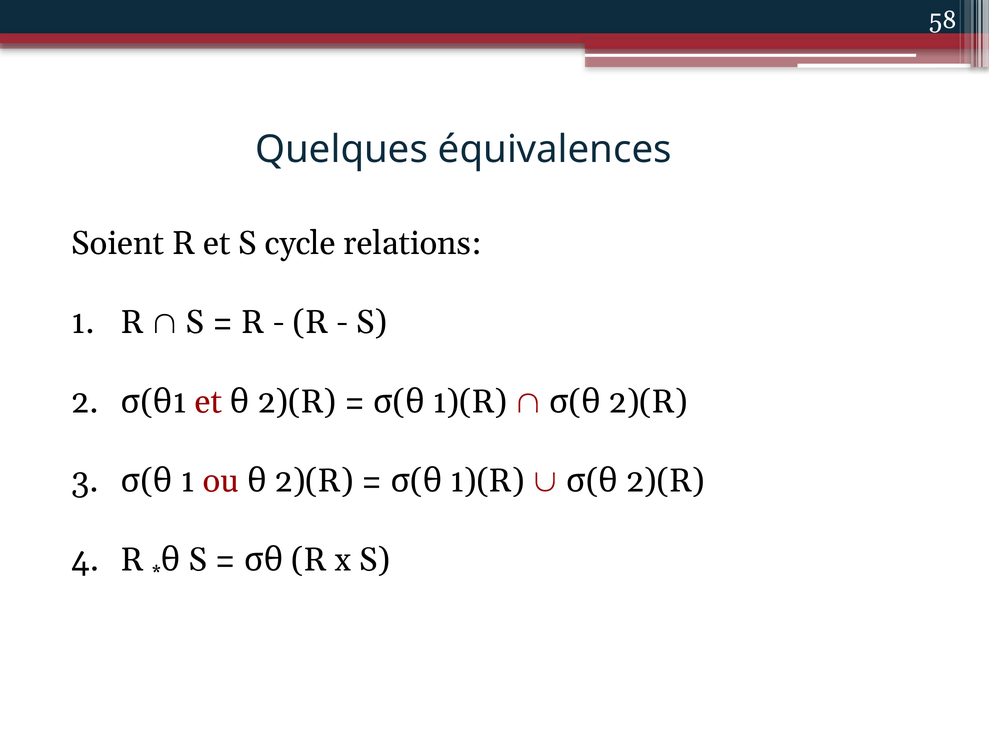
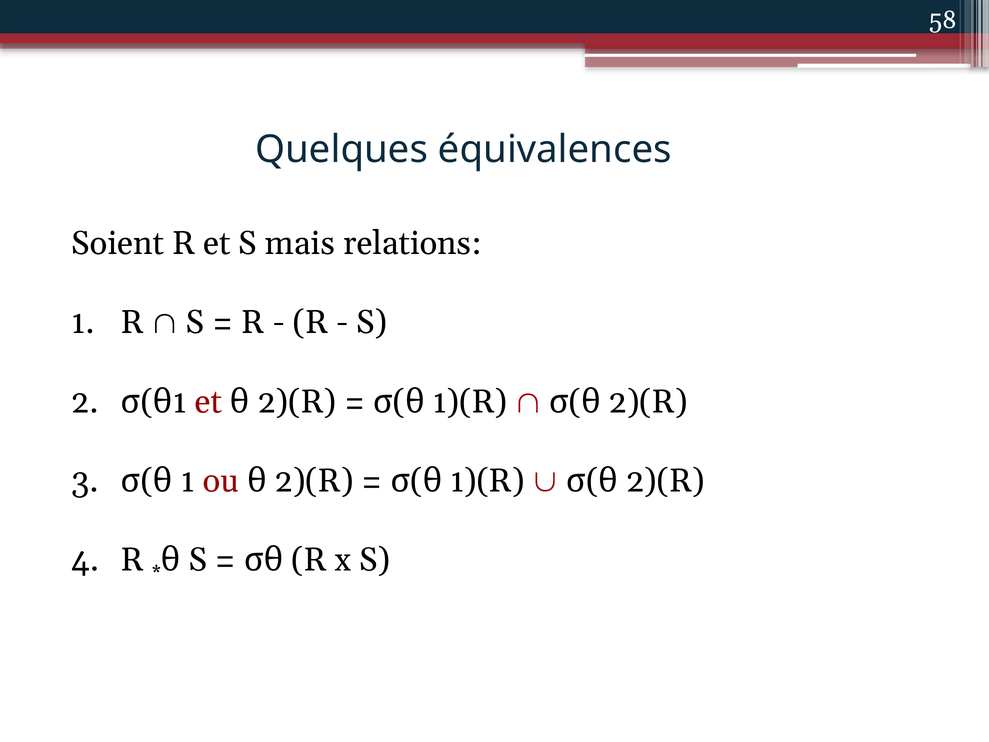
cycle: cycle -> mais
